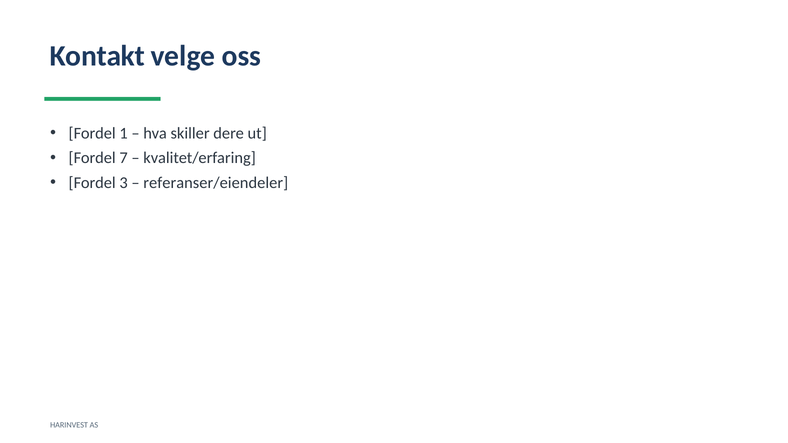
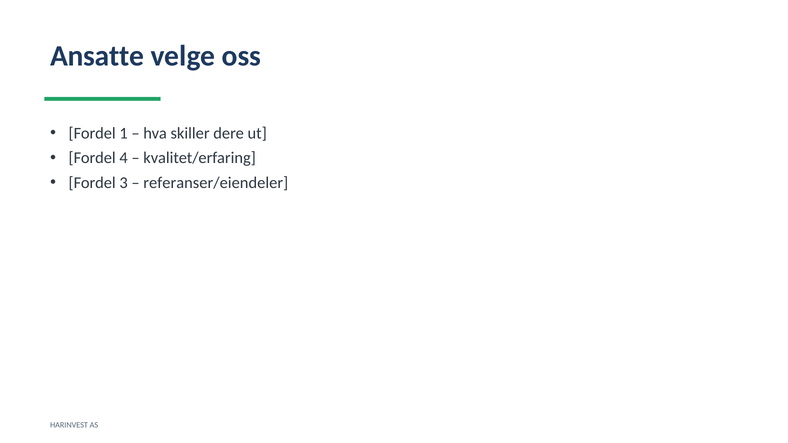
Kontakt: Kontakt -> Ansatte
7: 7 -> 4
